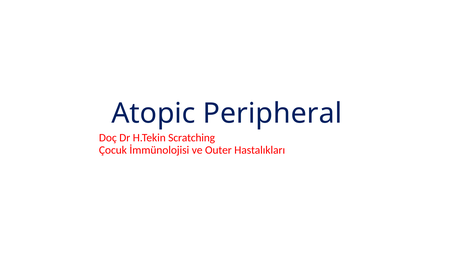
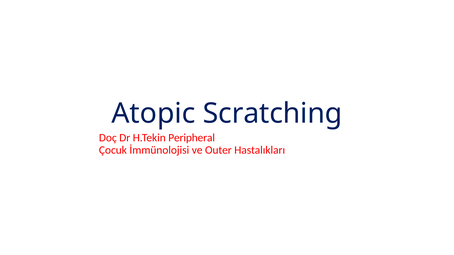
Peripheral: Peripheral -> Scratching
Scratching: Scratching -> Peripheral
